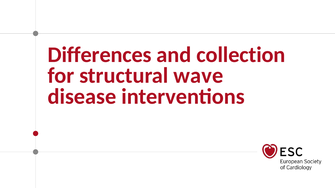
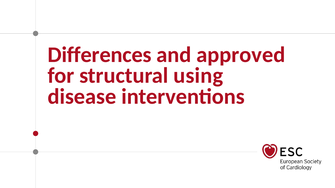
collection: collection -> approved
wave: wave -> using
